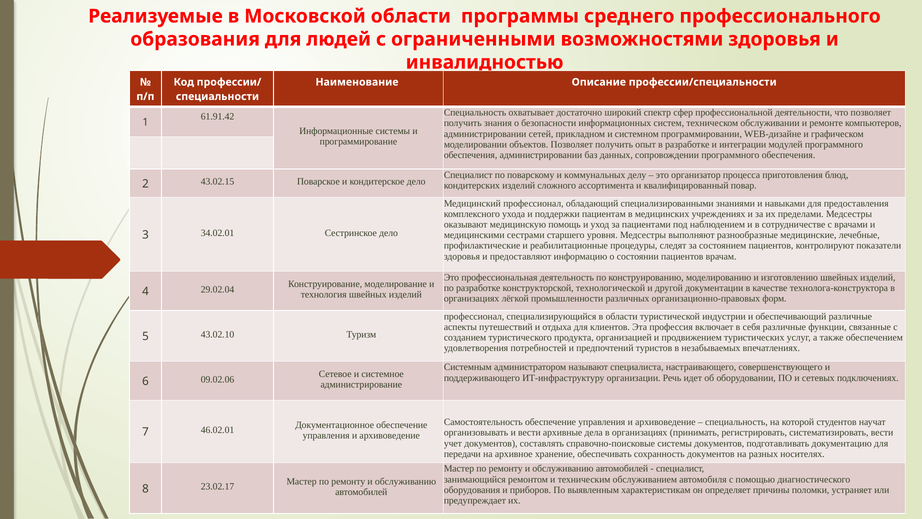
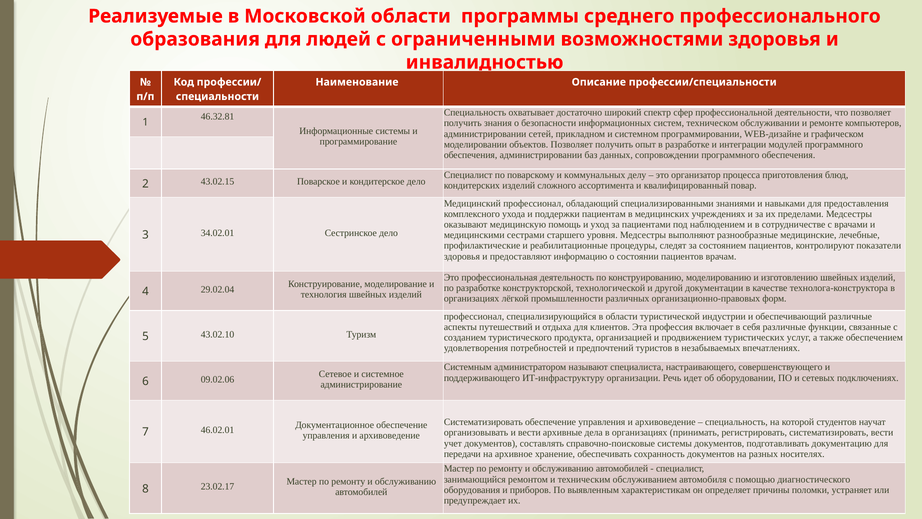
61.91.42: 61.91.42 -> 46.32.81
Самостоятельность at (483, 422): Самостоятельность -> Систематизировать
